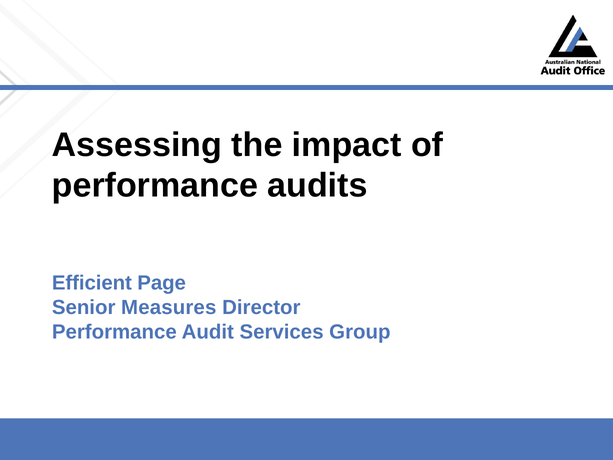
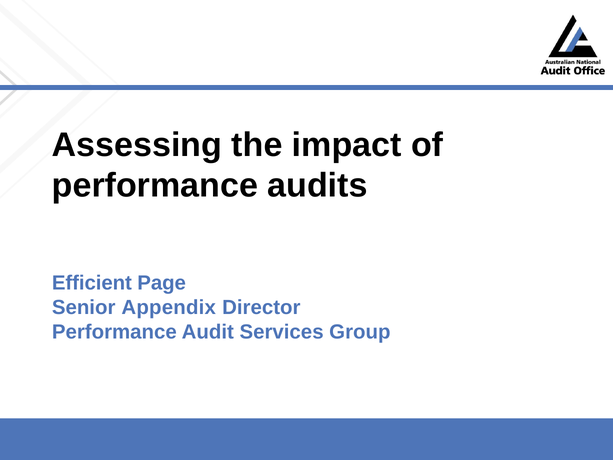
Measures: Measures -> Appendix
